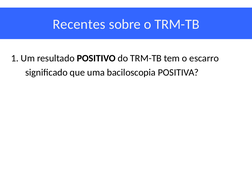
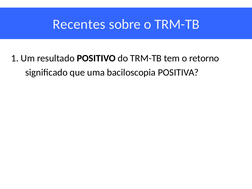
escarro: escarro -> retorno
